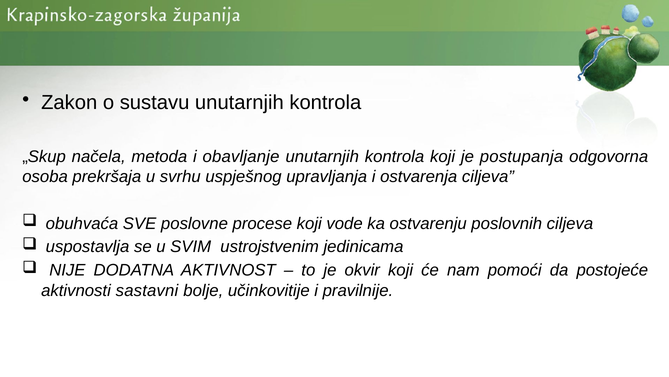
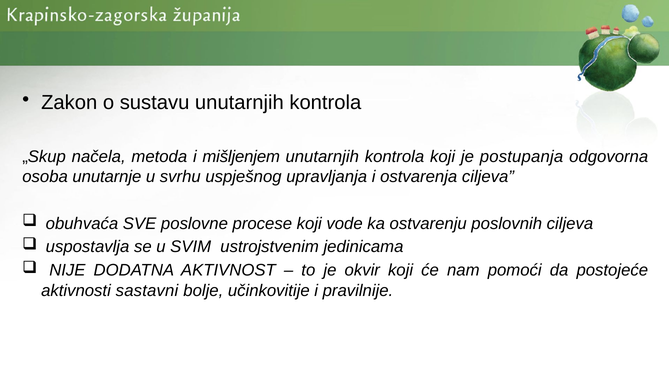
obavljanje: obavljanje -> mišljenjem
prekršaja: prekršaja -> unutarnje
